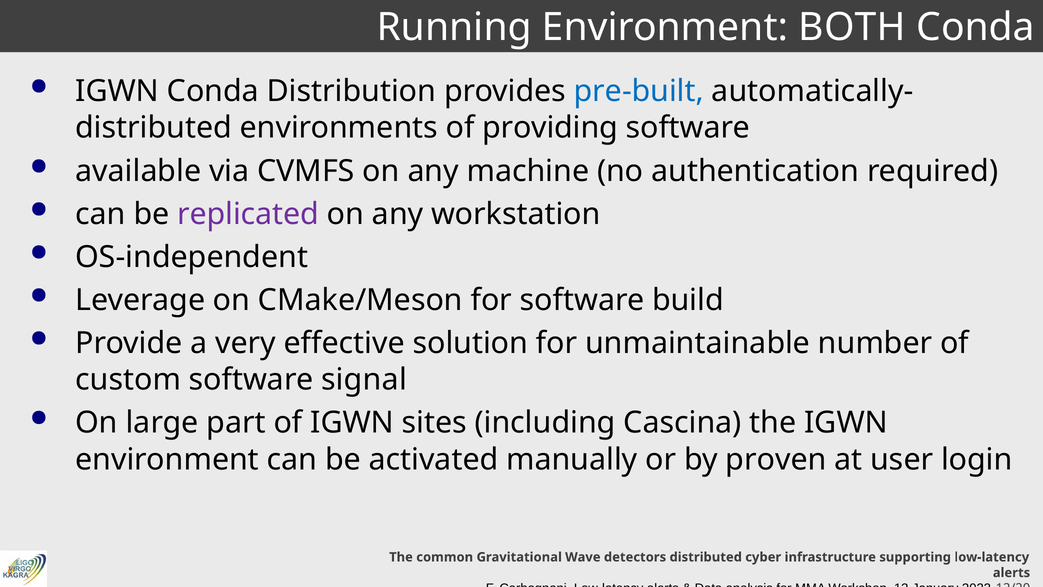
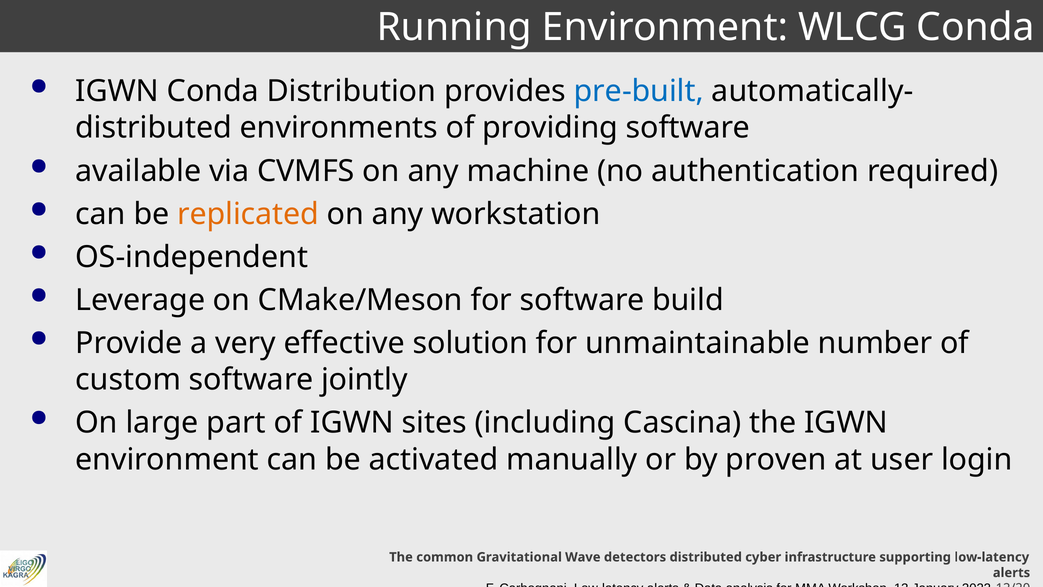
BOTH: BOTH -> WLCG
replicated colour: purple -> orange
signal: signal -> jointly
